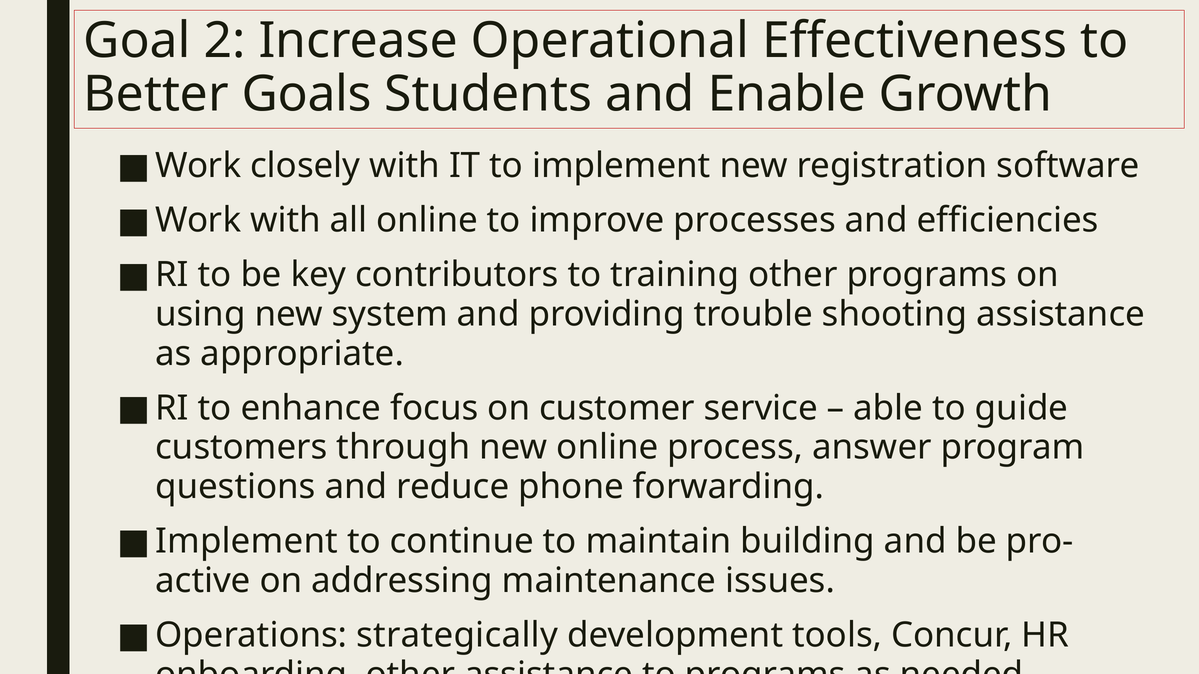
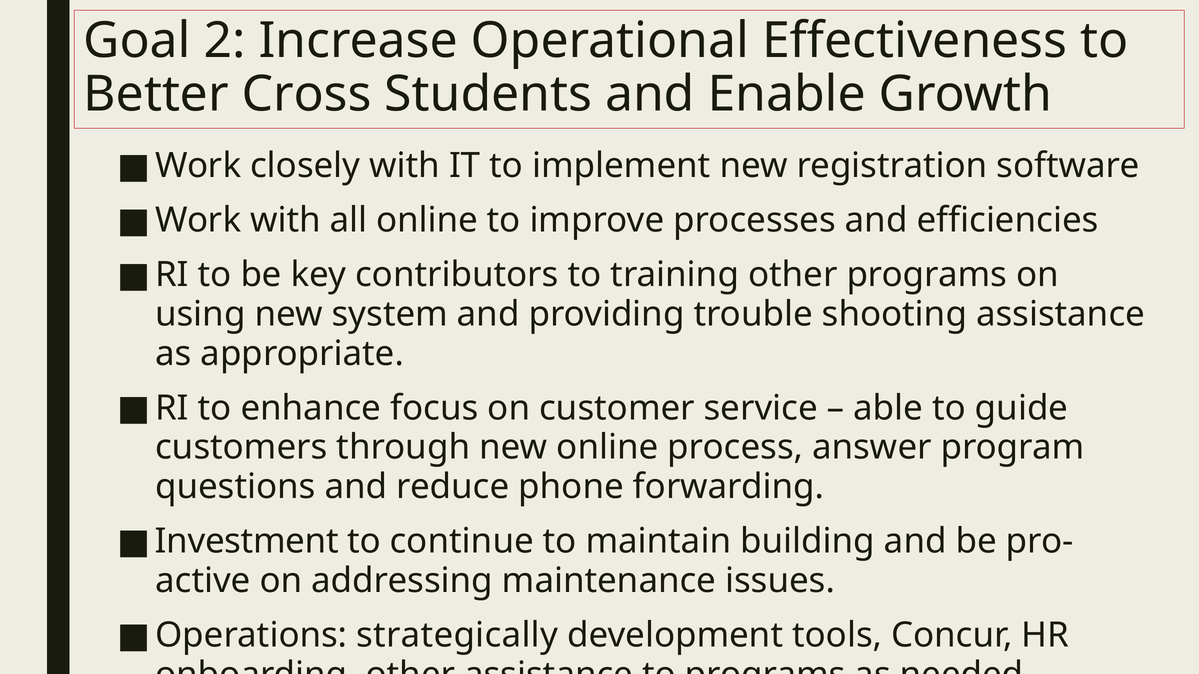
Goals: Goals -> Cross
Implement at (247, 542): Implement -> Investment
